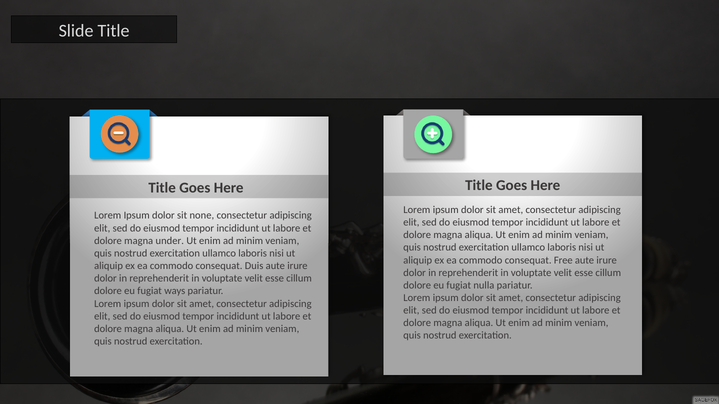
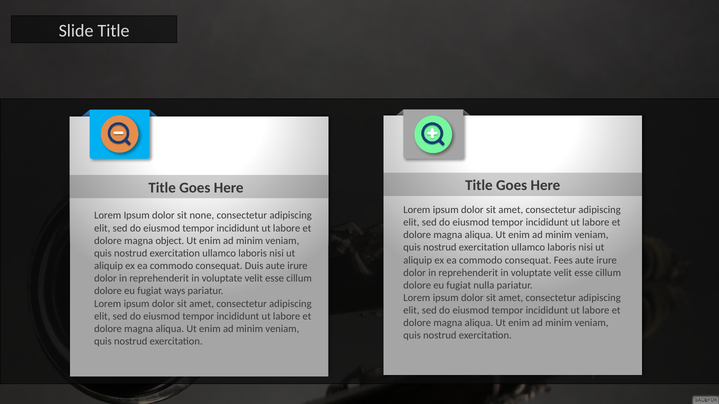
under: under -> object
Free: Free -> Fees
